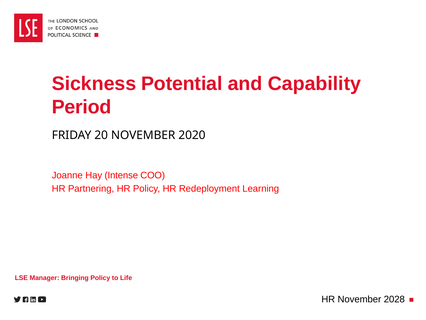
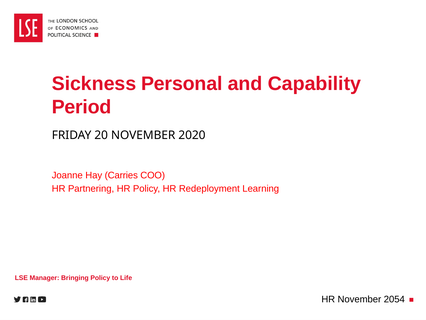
Potential: Potential -> Personal
Intense: Intense -> Carries
2028: 2028 -> 2054
